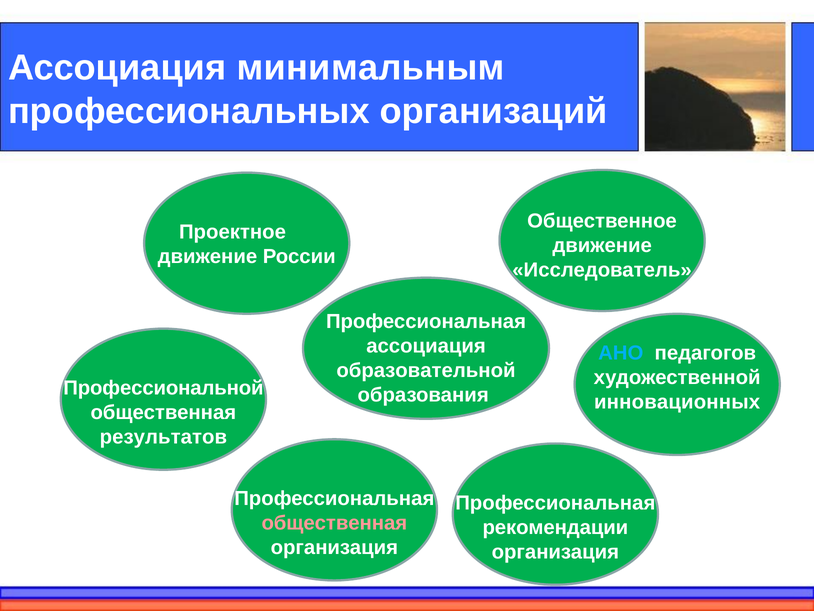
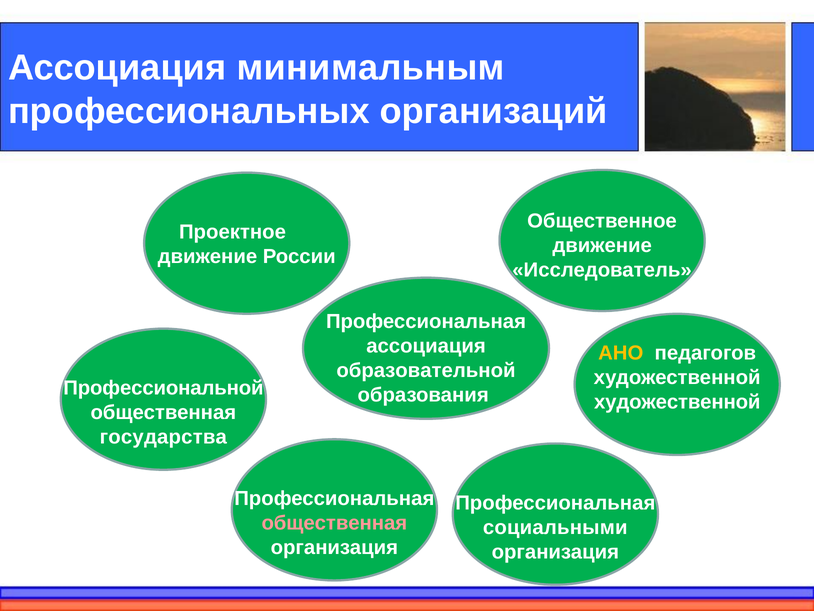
АНО colour: light blue -> yellow
инновационных at (677, 402): инновационных -> художественной
результатов: результатов -> государства
рекомендации: рекомендации -> социальными
